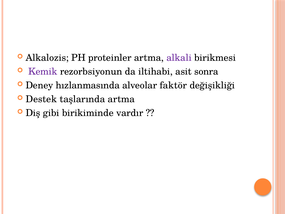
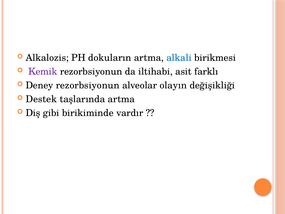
proteinler: proteinler -> dokuların
alkali colour: purple -> blue
sonra: sonra -> farklı
Deney hızlanmasında: hızlanmasında -> rezorbsiyonun
faktör: faktör -> olayın
